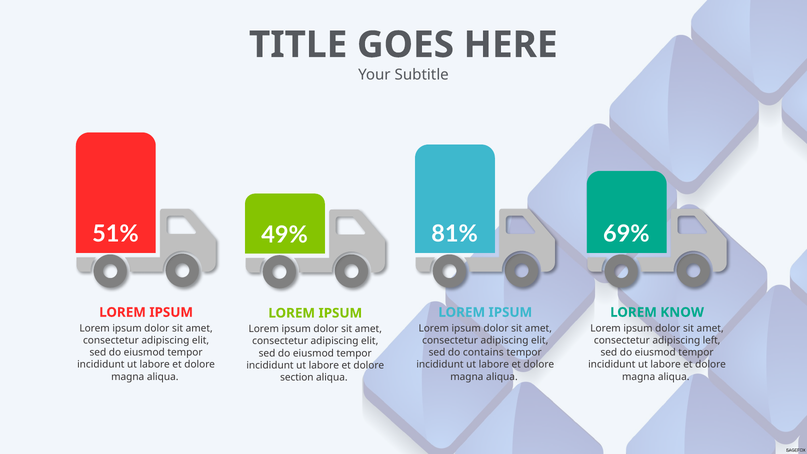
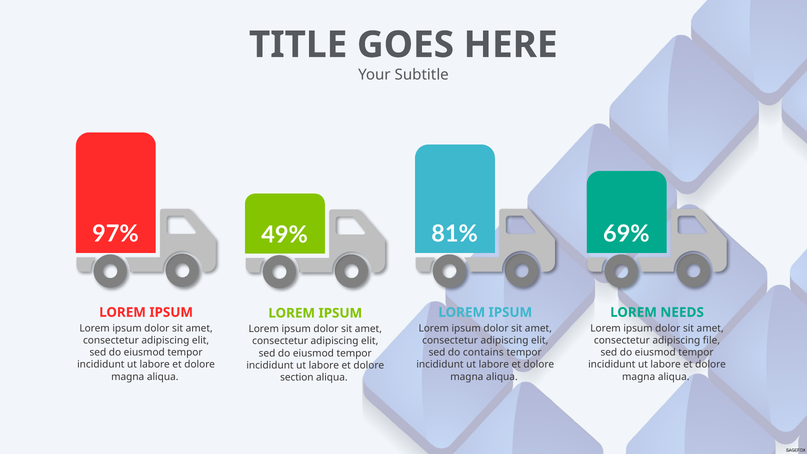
51%: 51% -> 97%
KNOW: KNOW -> NEEDS
left: left -> file
